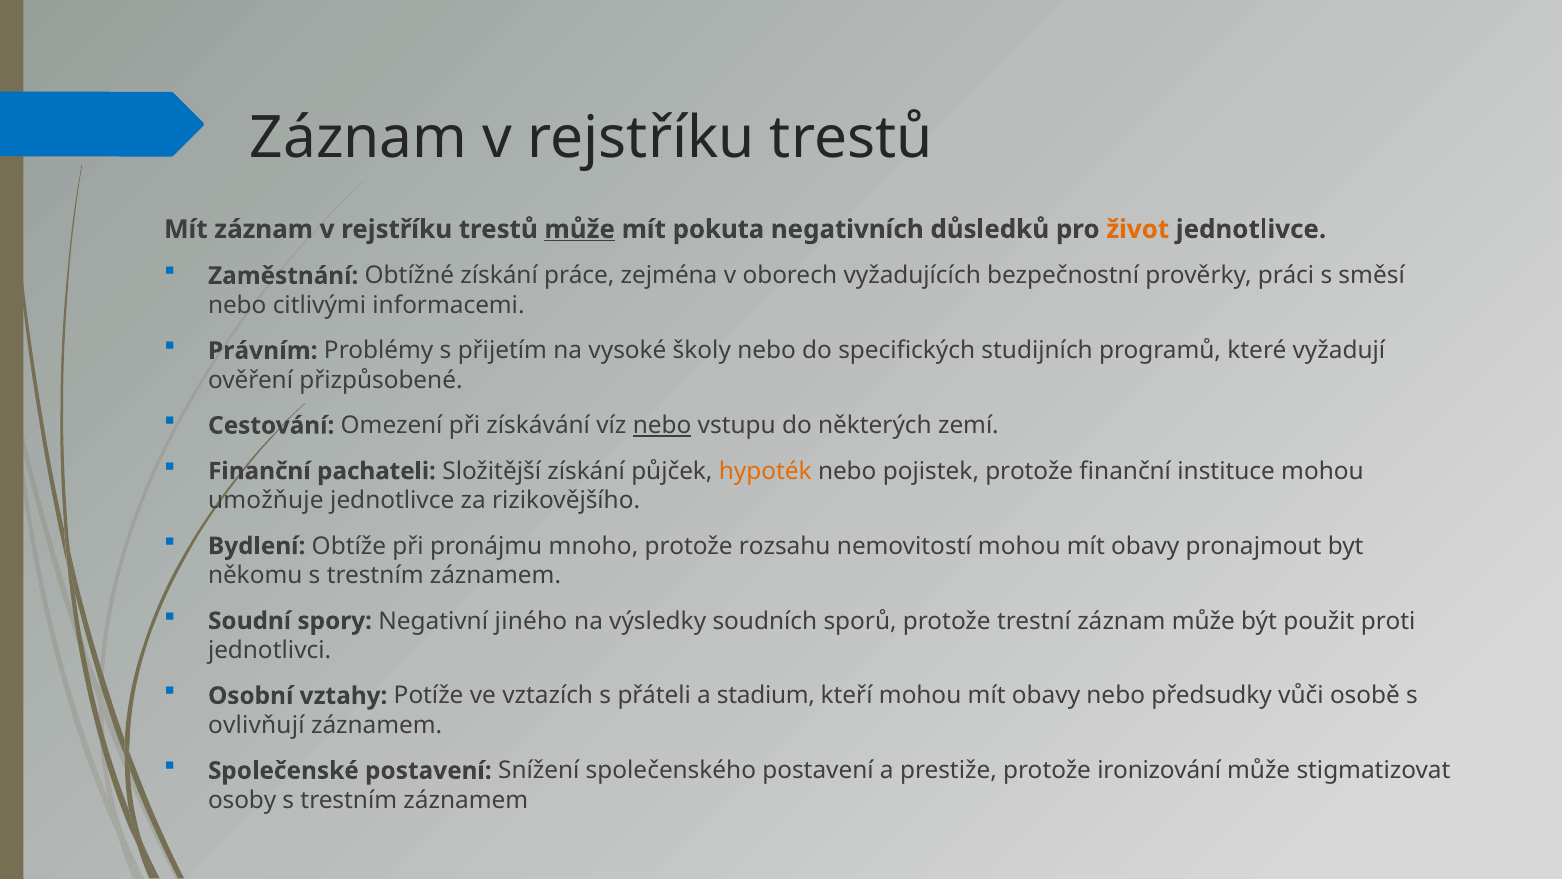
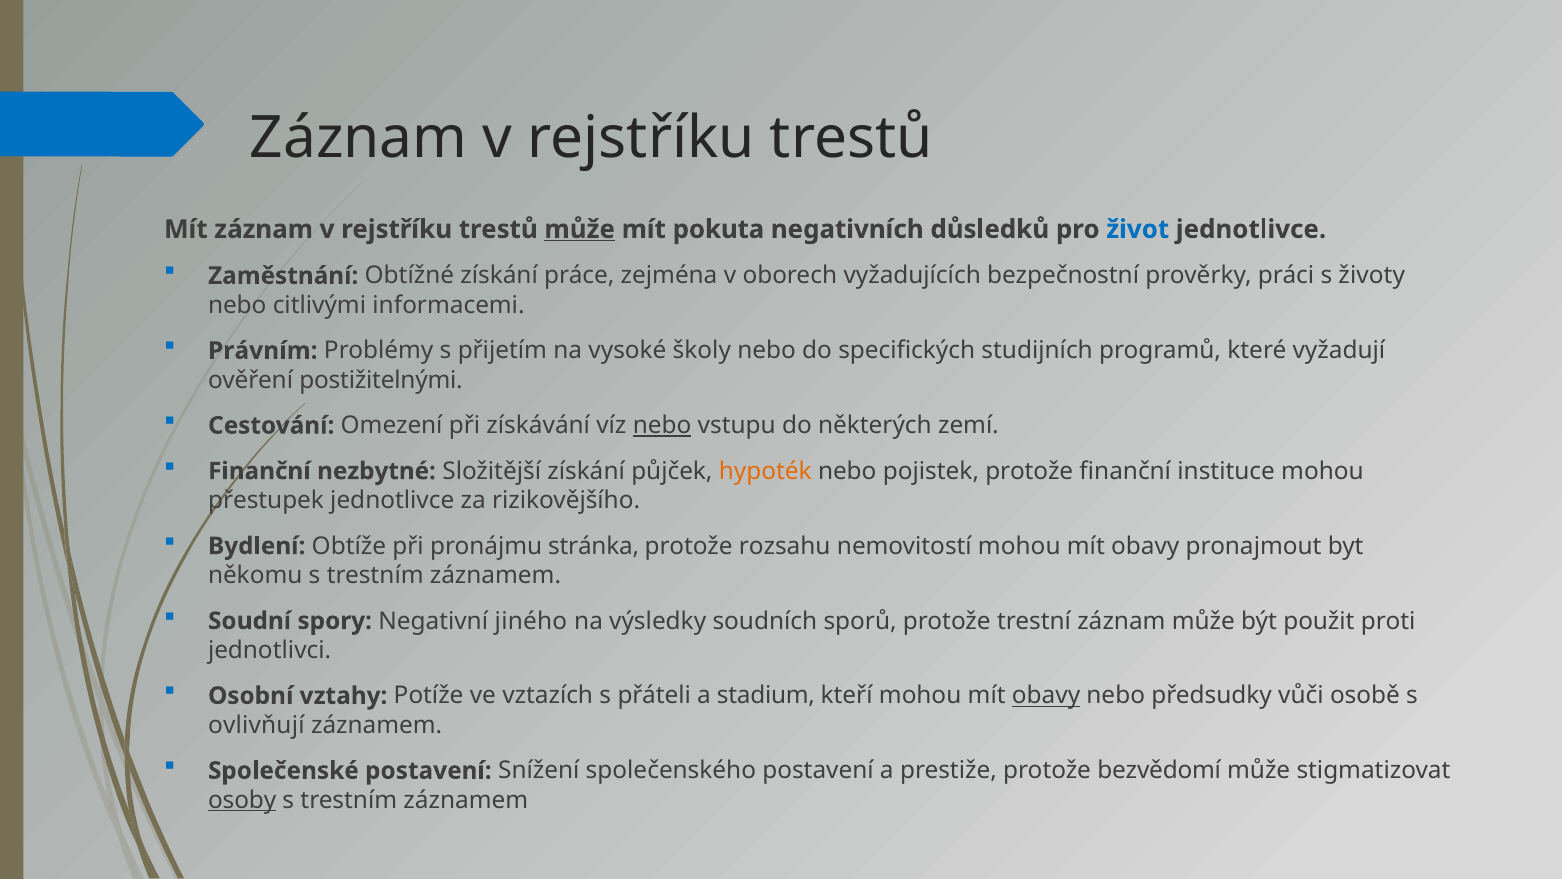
život colour: orange -> blue
směsí: směsí -> životy
přizpůsobené: přizpůsobené -> postižitelnými
pachateli: pachateli -> nezbytné
umožňuje: umožňuje -> přestupek
mnoho: mnoho -> stránka
obavy at (1046, 696) underline: none -> present
ironizování: ironizování -> bezvědomí
osoby underline: none -> present
